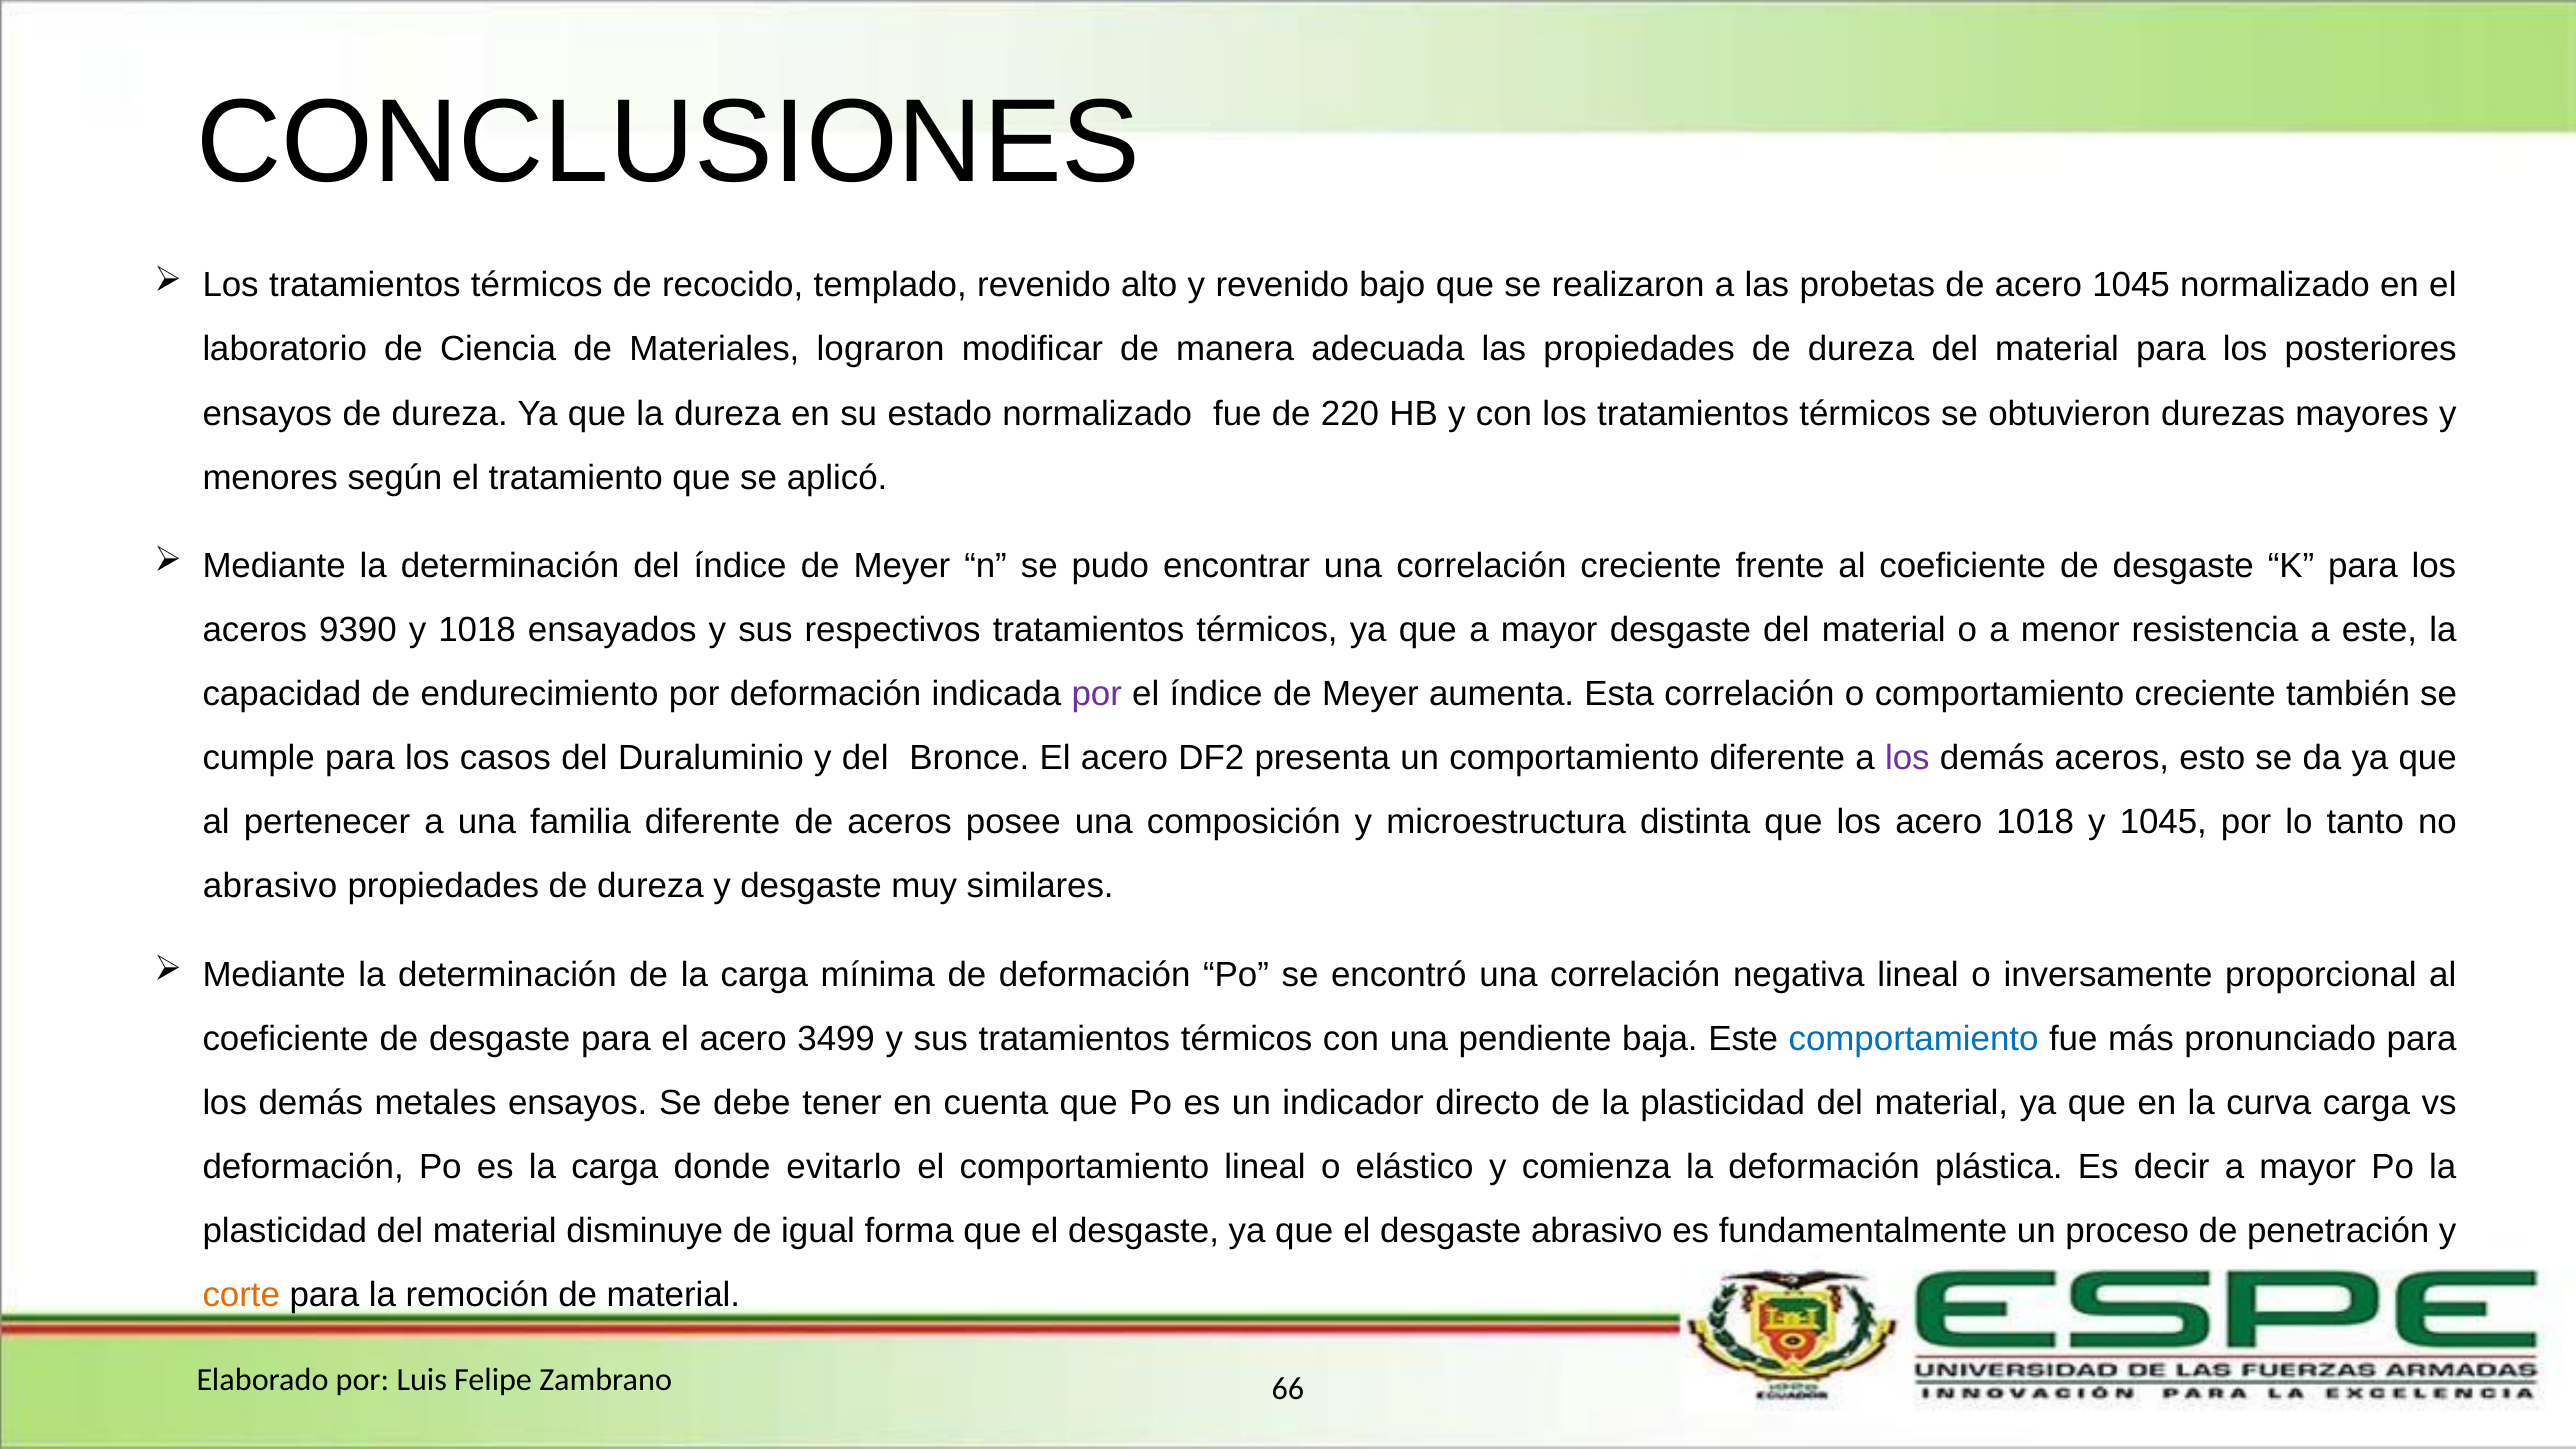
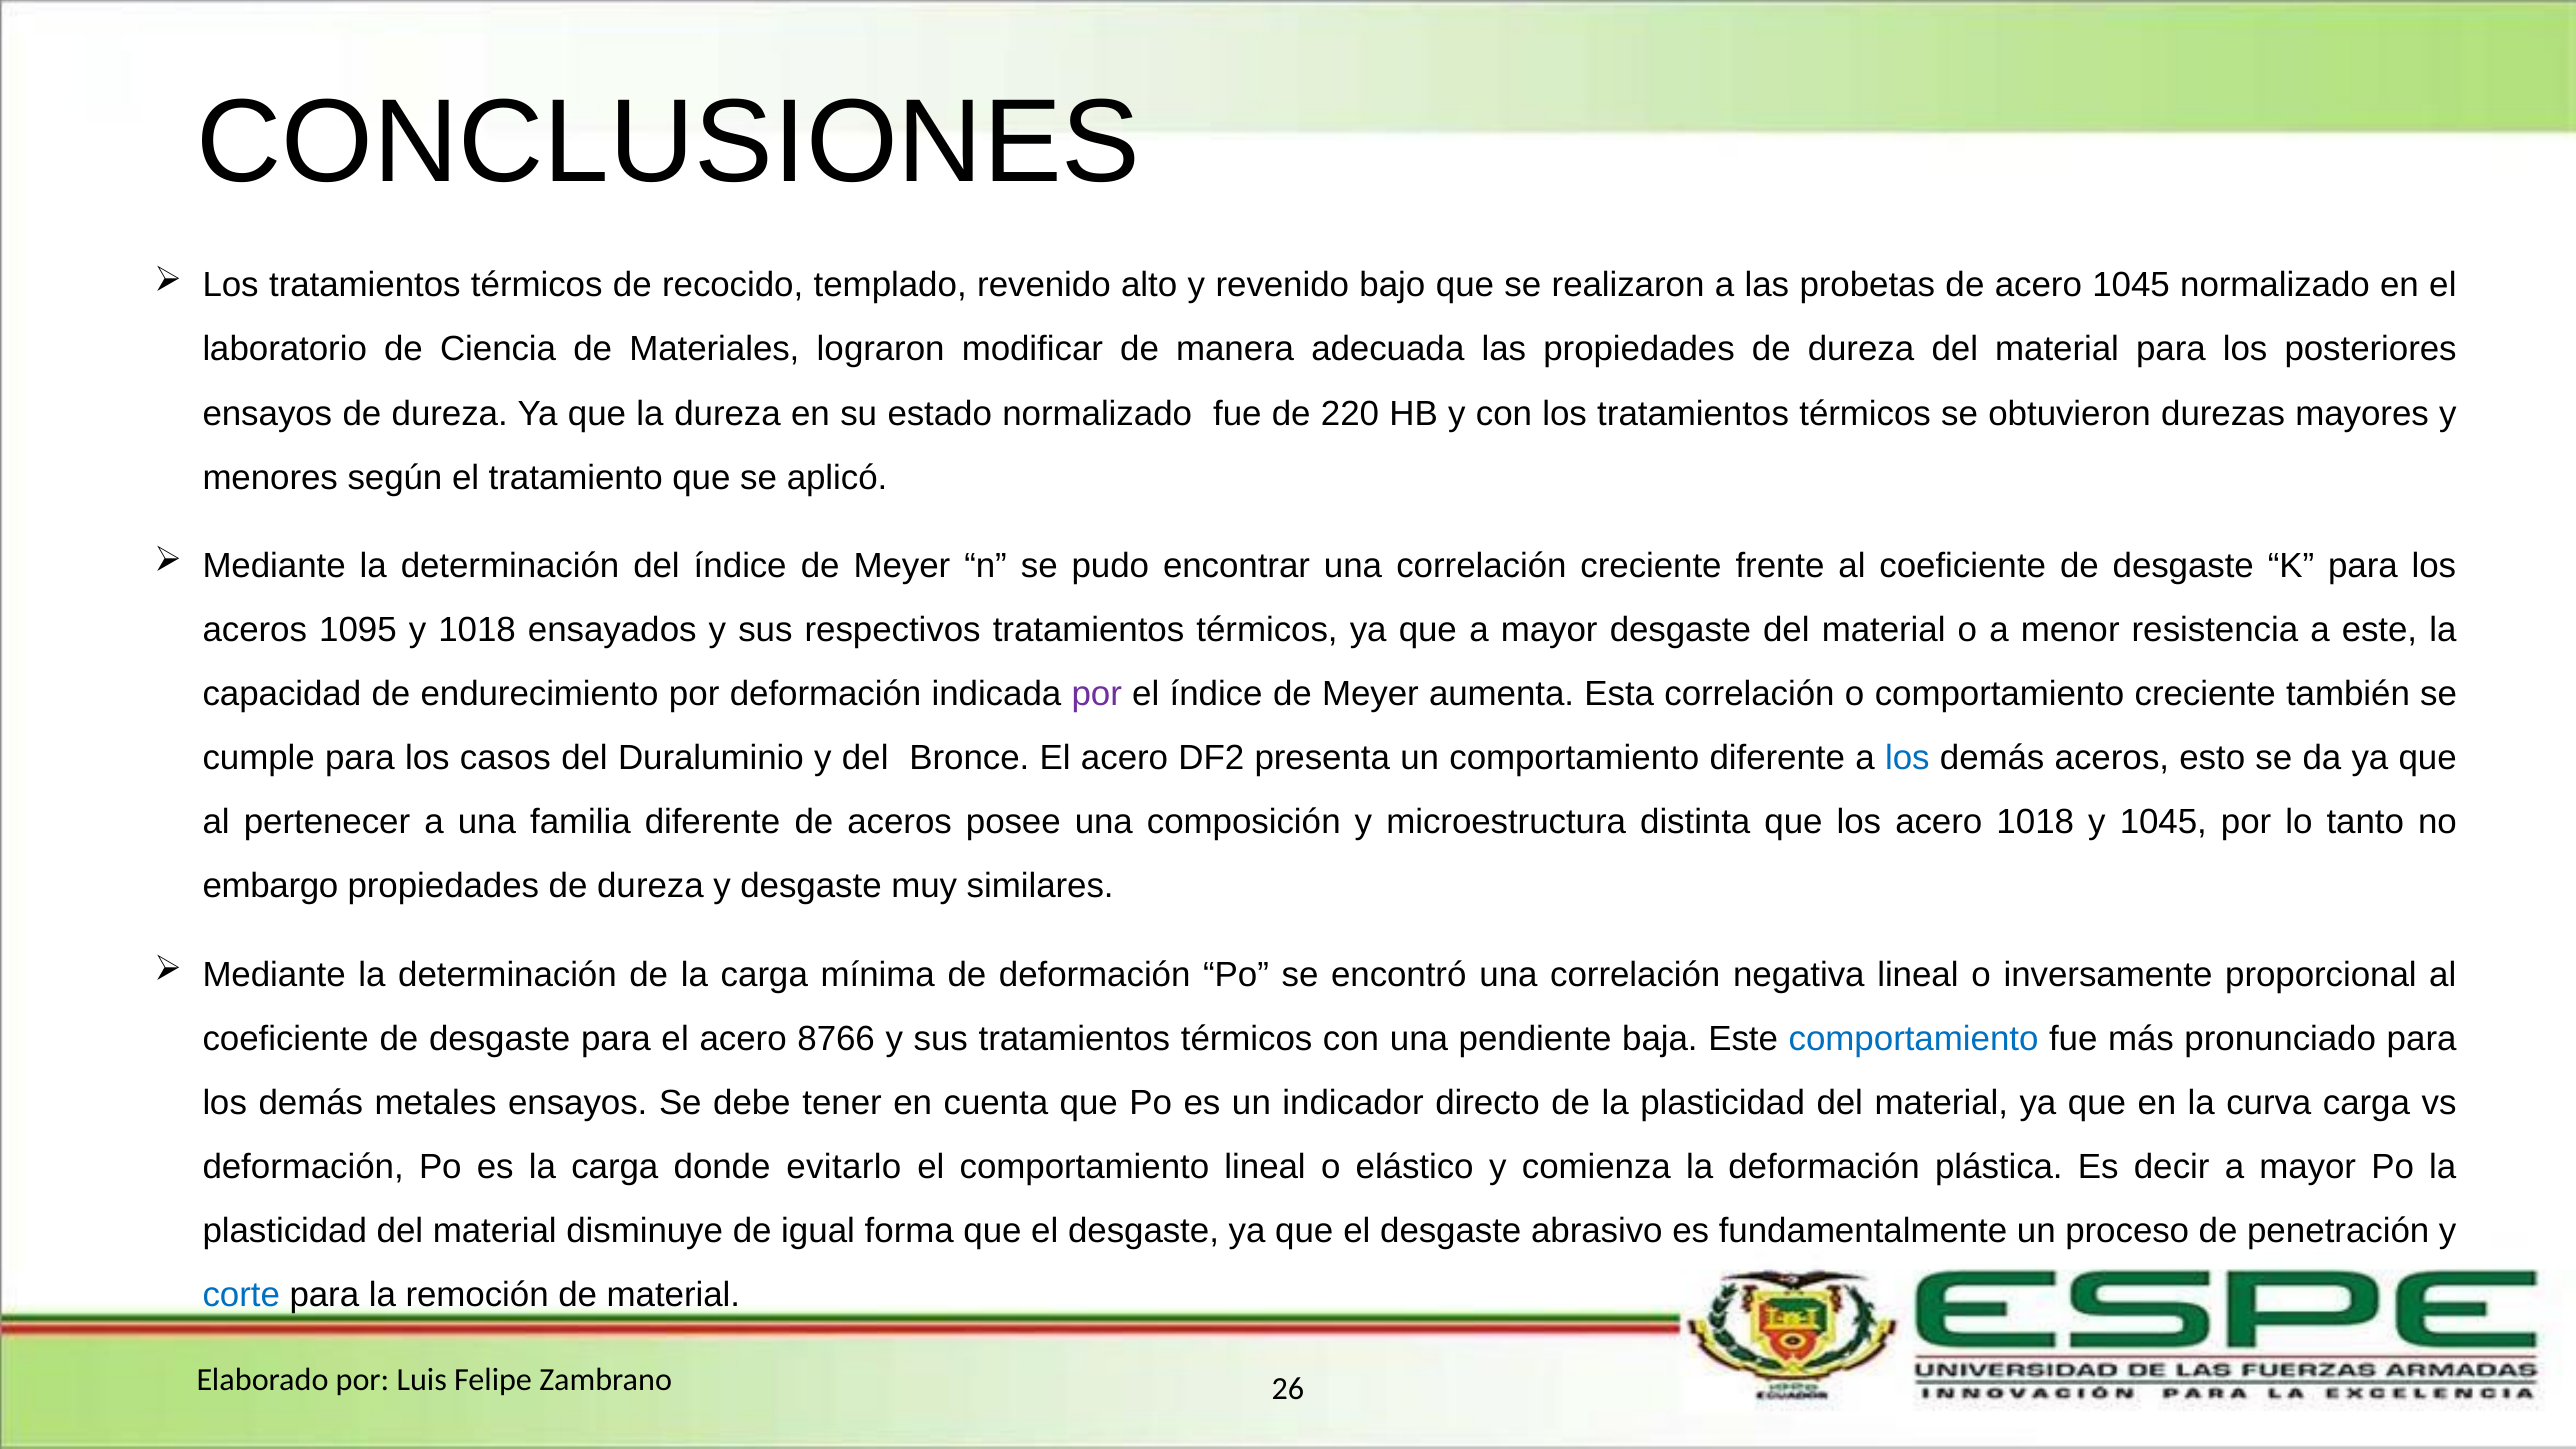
9390: 9390 -> 1095
los at (1907, 758) colour: purple -> blue
abrasivo at (270, 886): abrasivo -> embargo
3499: 3499 -> 8766
corte colour: orange -> blue
66: 66 -> 26
